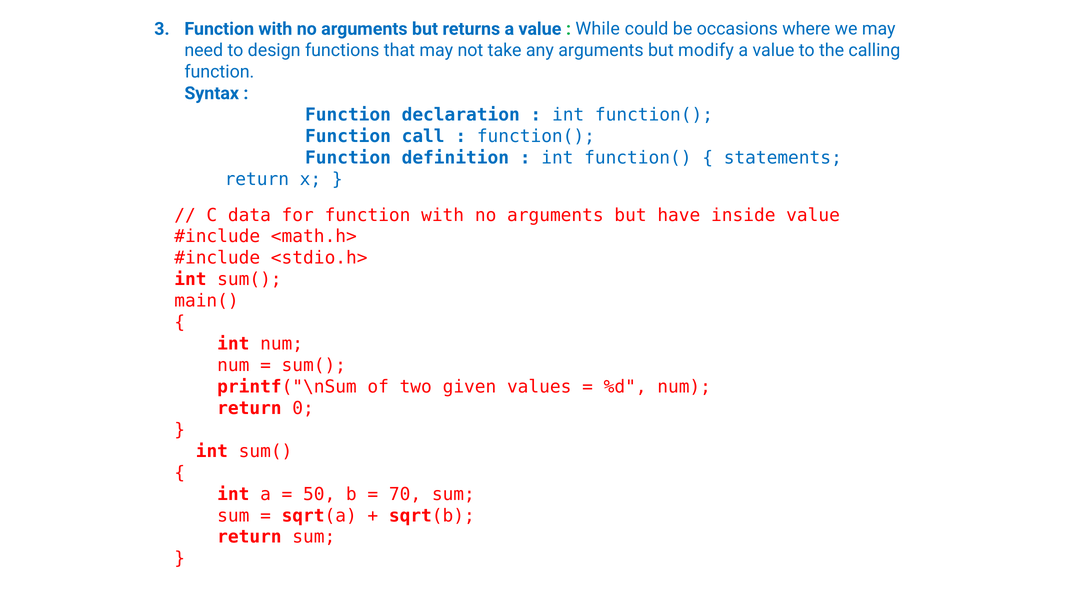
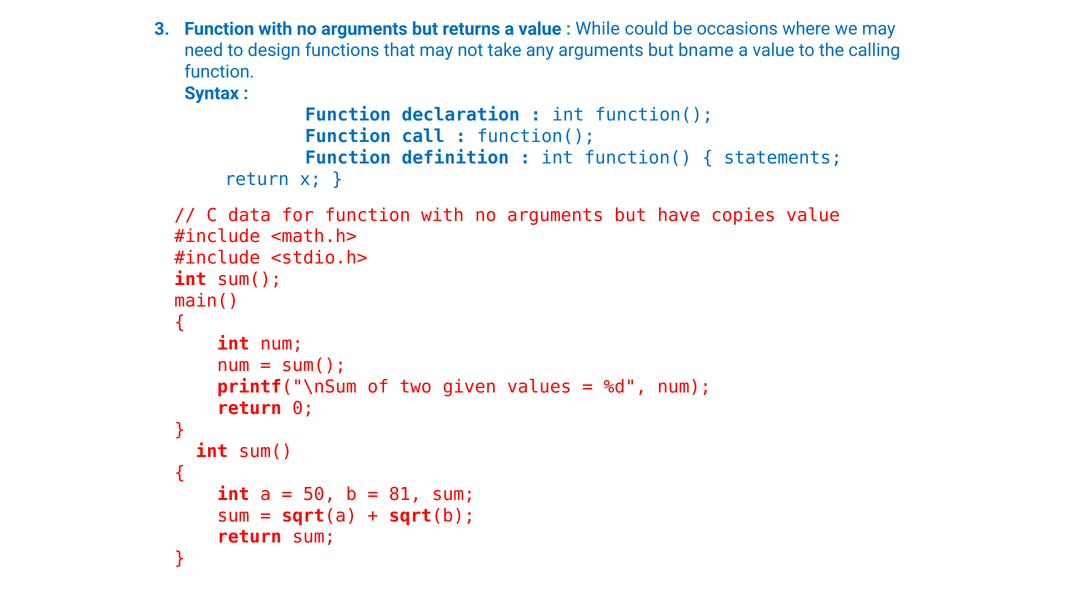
modify: modify -> bname
inside: inside -> copies
70: 70 -> 81
